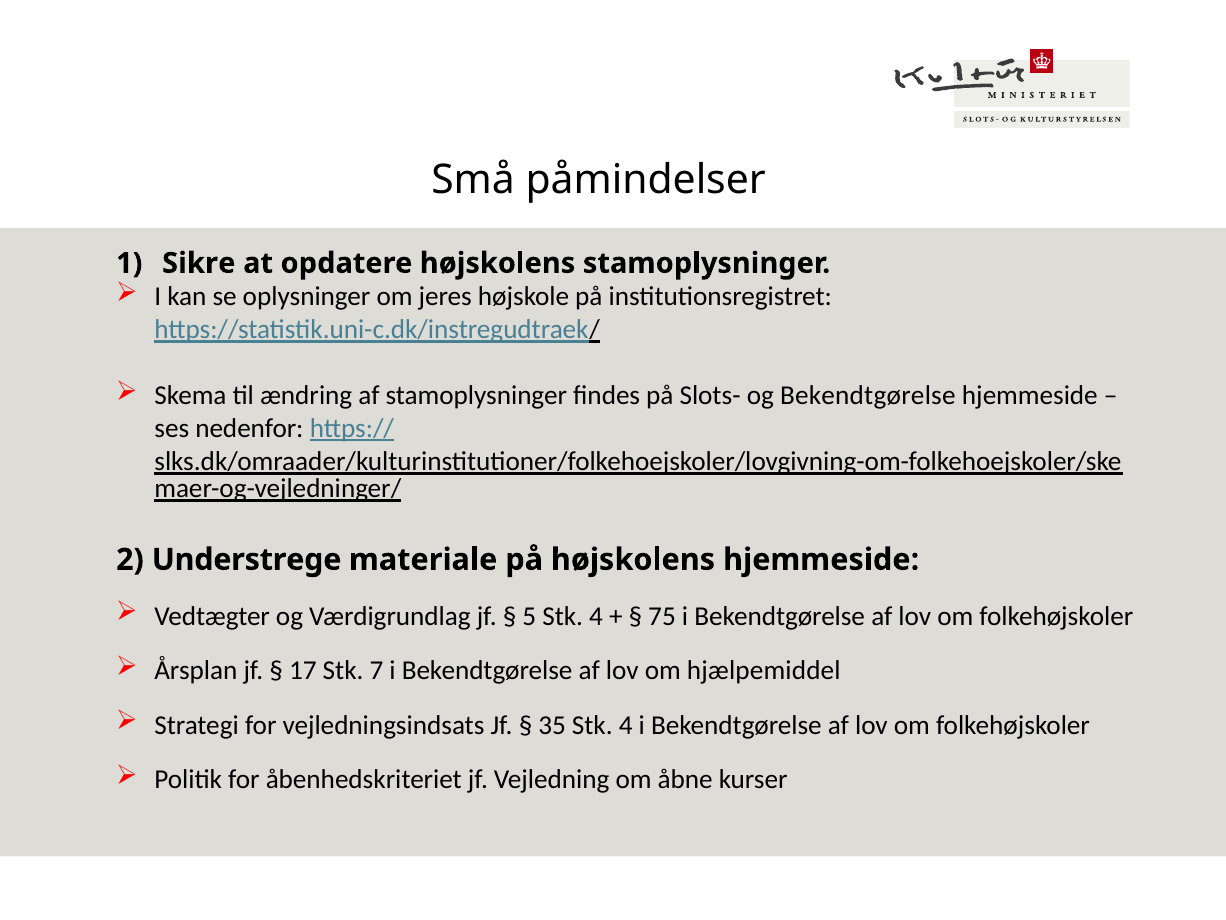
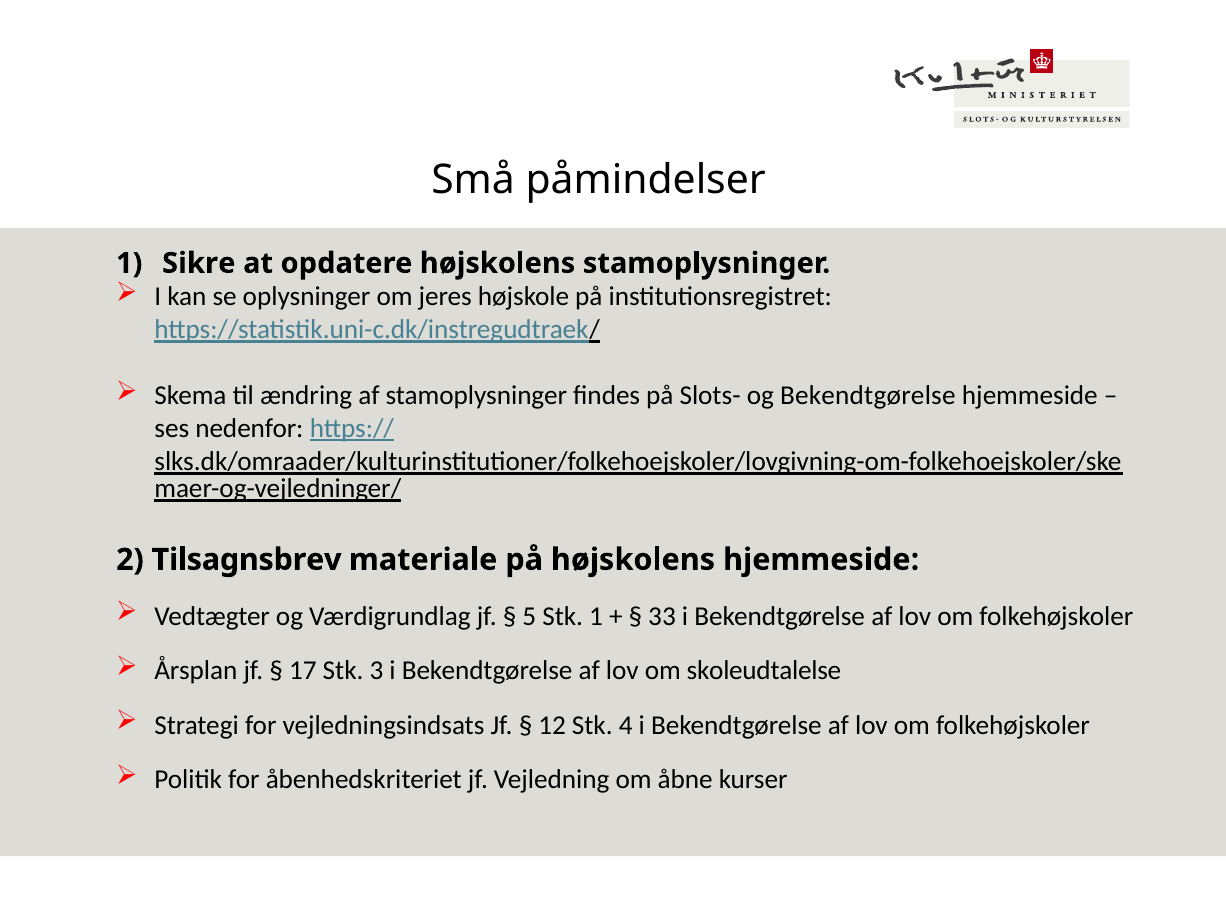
Understrege: Understrege -> Tilsagnsbrev
5 Stk 4: 4 -> 1
75: 75 -> 33
7: 7 -> 3
hjælpemiddel: hjælpemiddel -> skoleudtalelse
35: 35 -> 12
